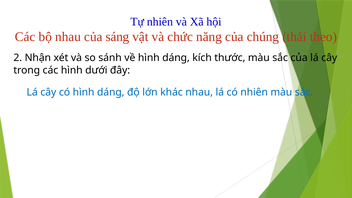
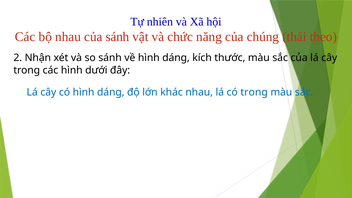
của sáng: sáng -> sánh
có nhiên: nhiên -> trong
